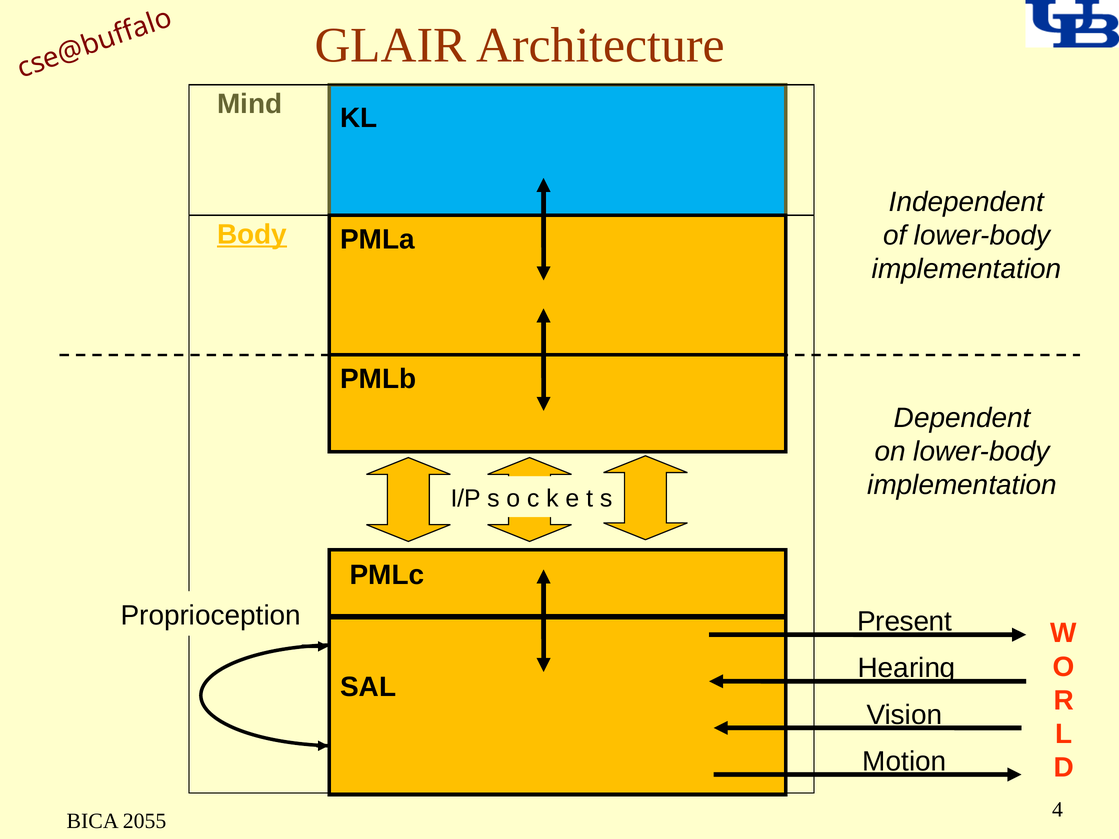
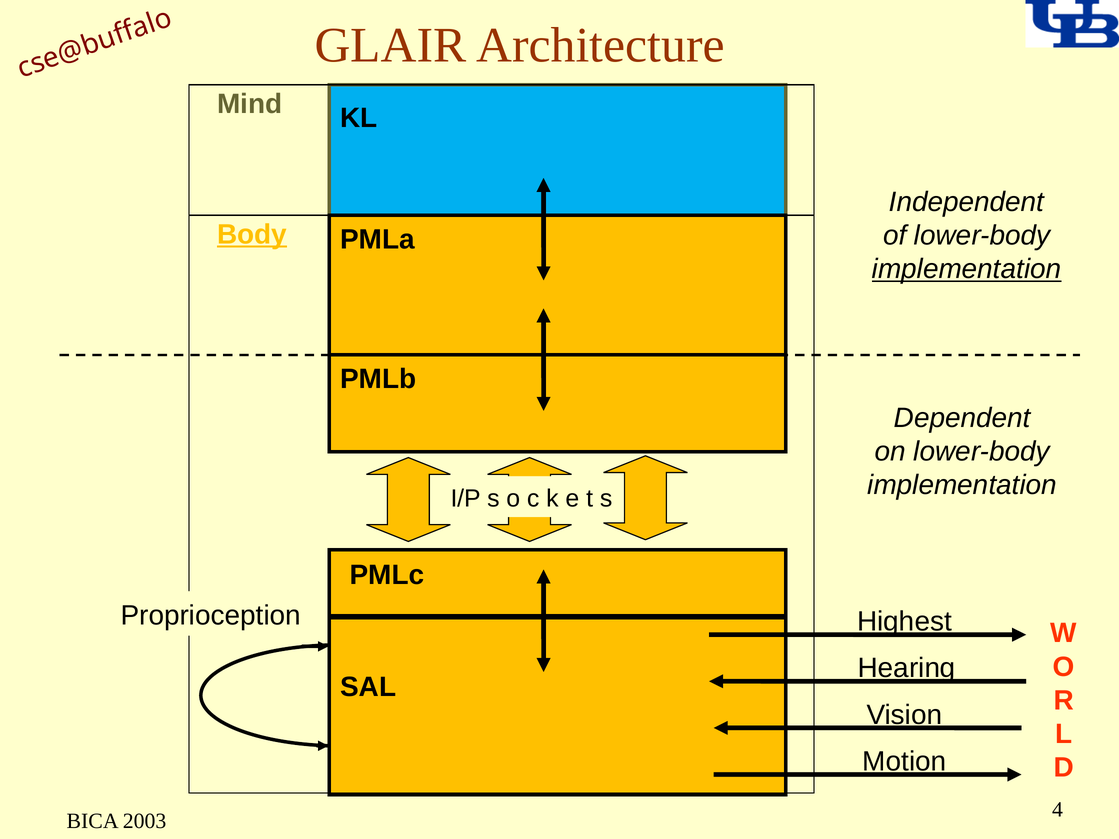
implementation at (967, 269) underline: none -> present
Present: Present -> Highest
2055: 2055 -> 2003
